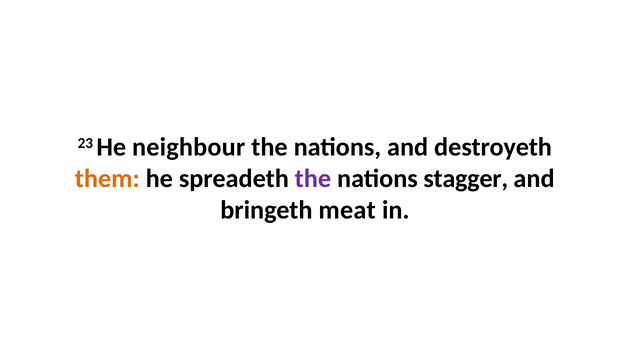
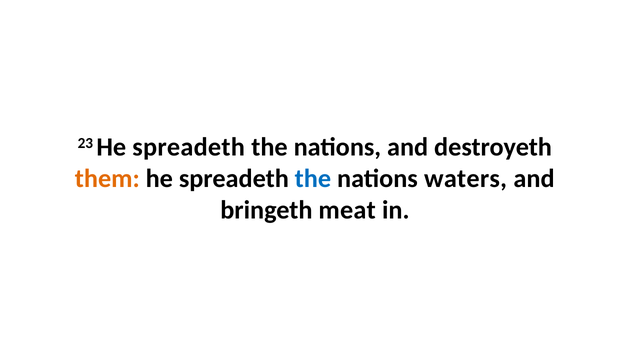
23 He neighbour: neighbour -> spreadeth
the at (313, 179) colour: purple -> blue
stagger: stagger -> waters
